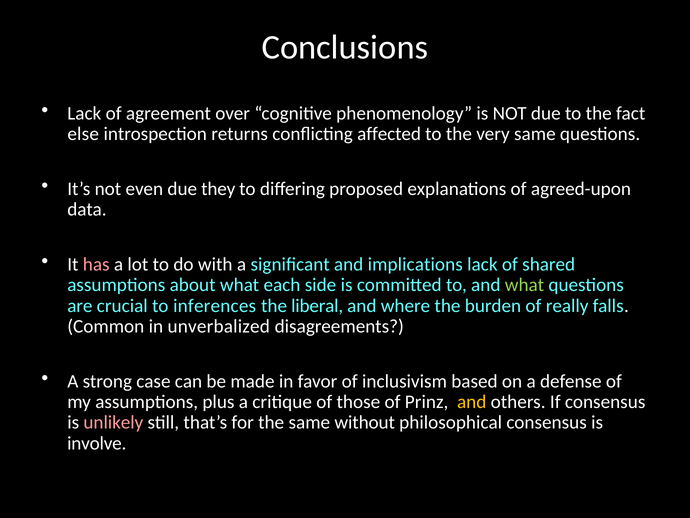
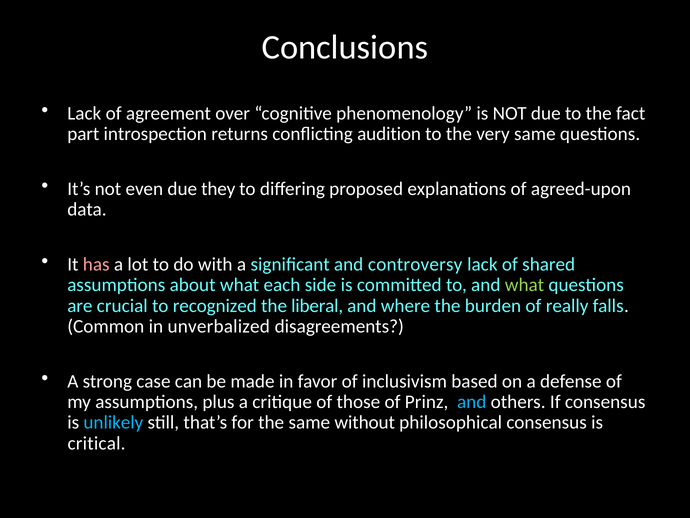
else: else -> part
affected: affected -> audition
implications: implications -> controversy
inferences: inferences -> recognized
and at (472, 402) colour: yellow -> light blue
unlikely colour: pink -> light blue
involve: involve -> critical
